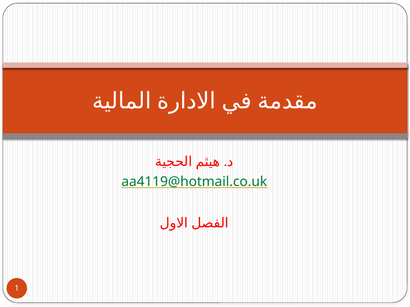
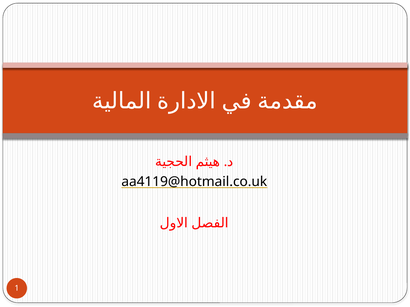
aa4119@hotmail.co.uk colour: green -> black
